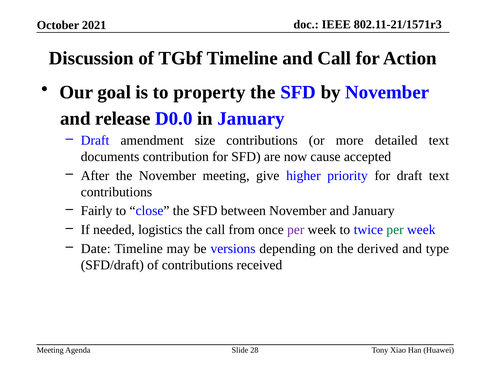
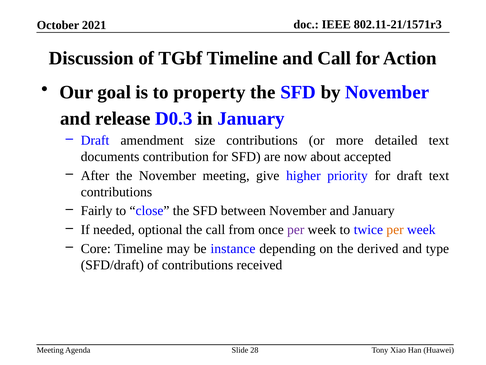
D0.0: D0.0 -> D0.3
cause: cause -> about
logistics: logistics -> optional
per at (395, 229) colour: green -> orange
Date: Date -> Core
versions: versions -> instance
